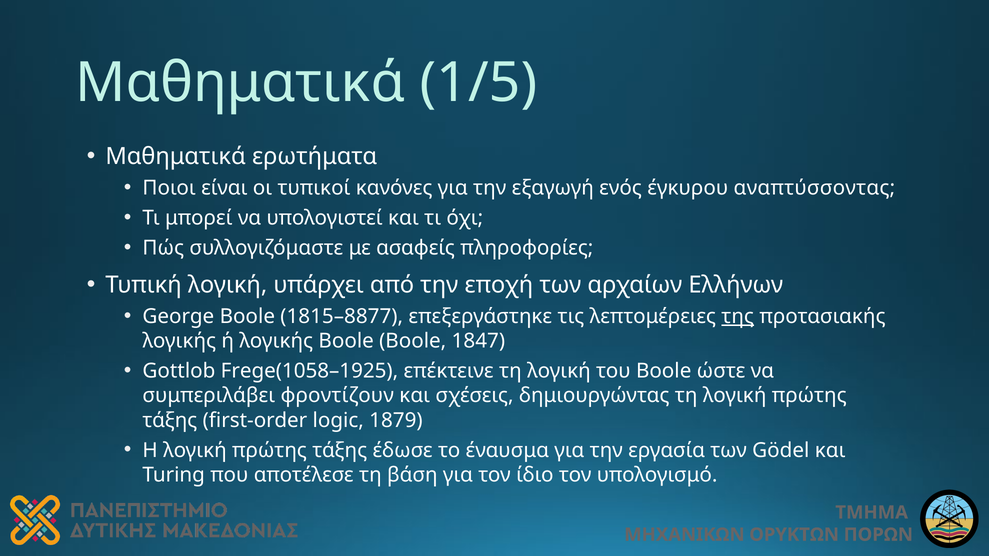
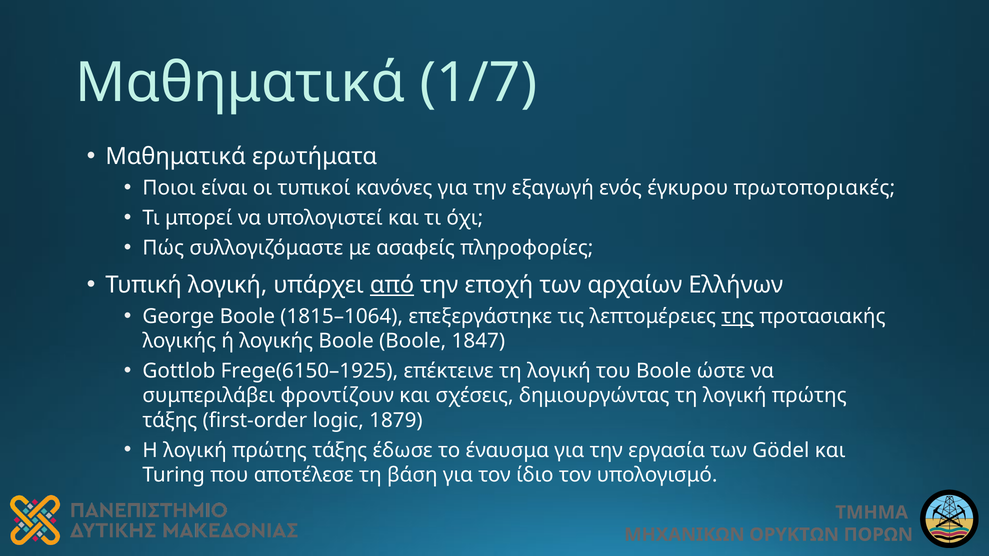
1/5: 1/5 -> 1/7
αναπτύσσοντας;: αναπτύσσοντας; -> πρωτοποριακές;
από underline: none -> present
1815–8877: 1815–8877 -> 1815–1064
Frege(1058–1925: Frege(1058–1925 -> Frege(6150–1925
